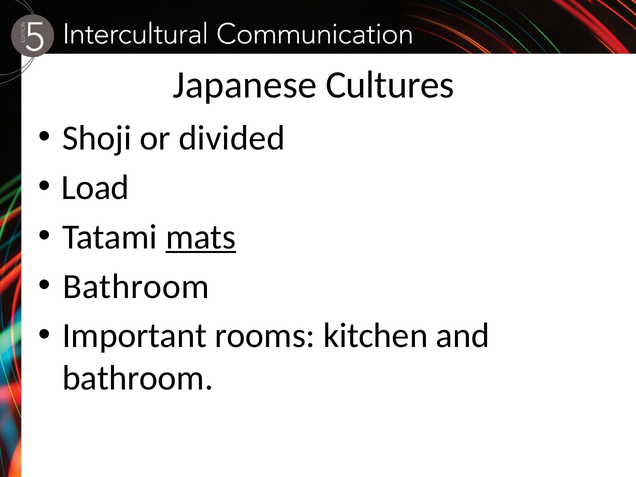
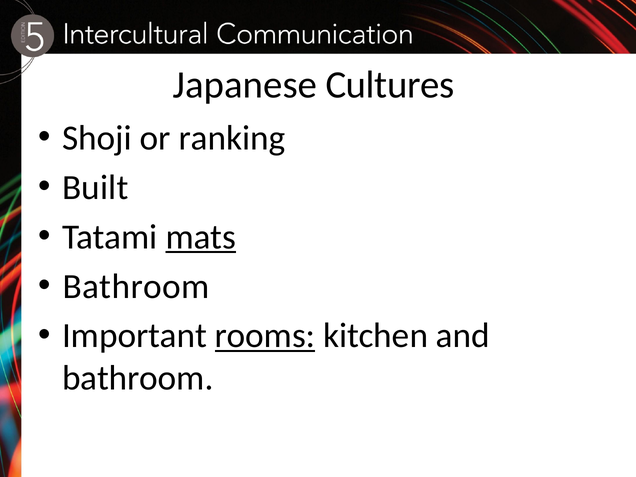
divided: divided -> ranking
Load: Load -> Built
rooms underline: none -> present
